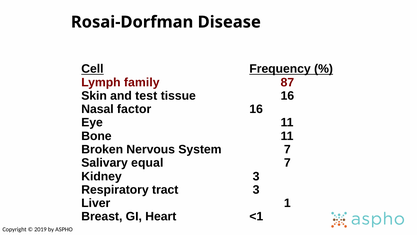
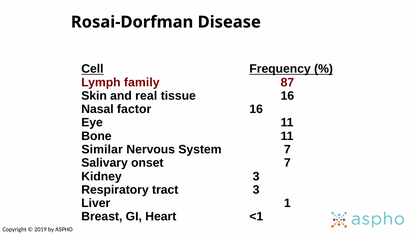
test: test -> real
Broken: Broken -> Similar
equal: equal -> onset
